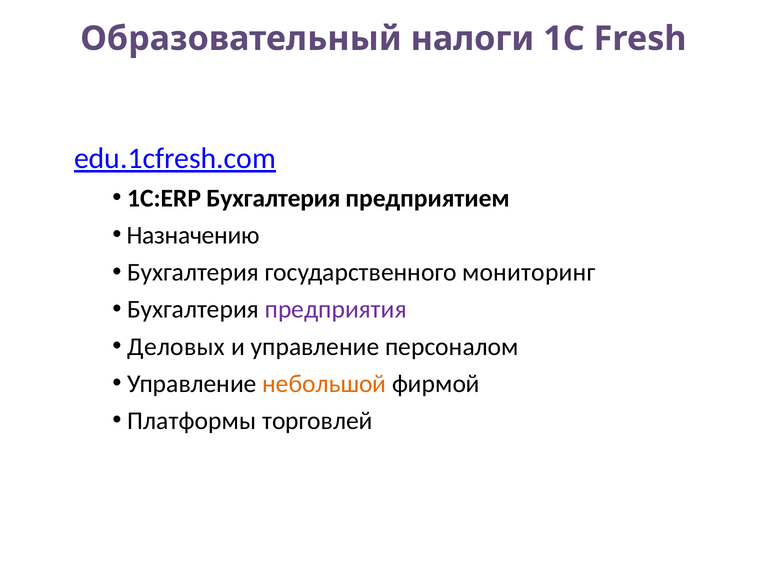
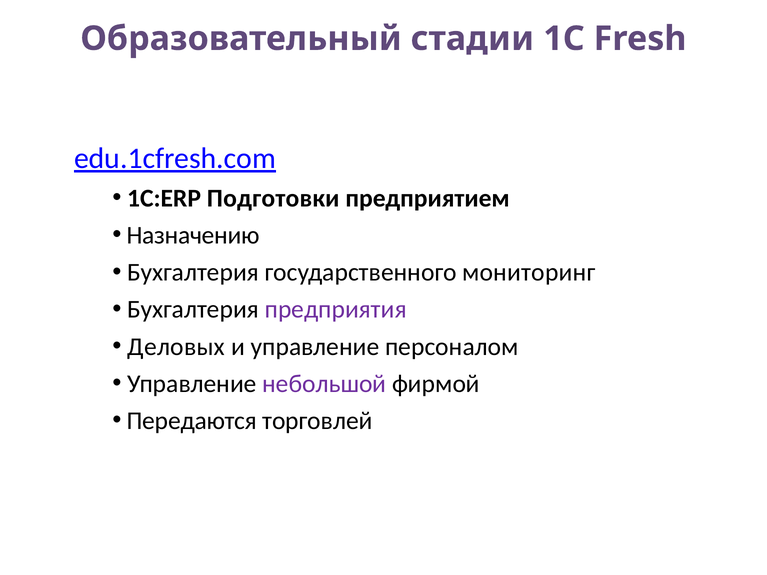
налоги: налоги -> стадии
1С:ERP Бухгалтерия: Бухгалтерия -> Подготовки
небольшой colour: orange -> purple
Платформы: Платформы -> Передаются
